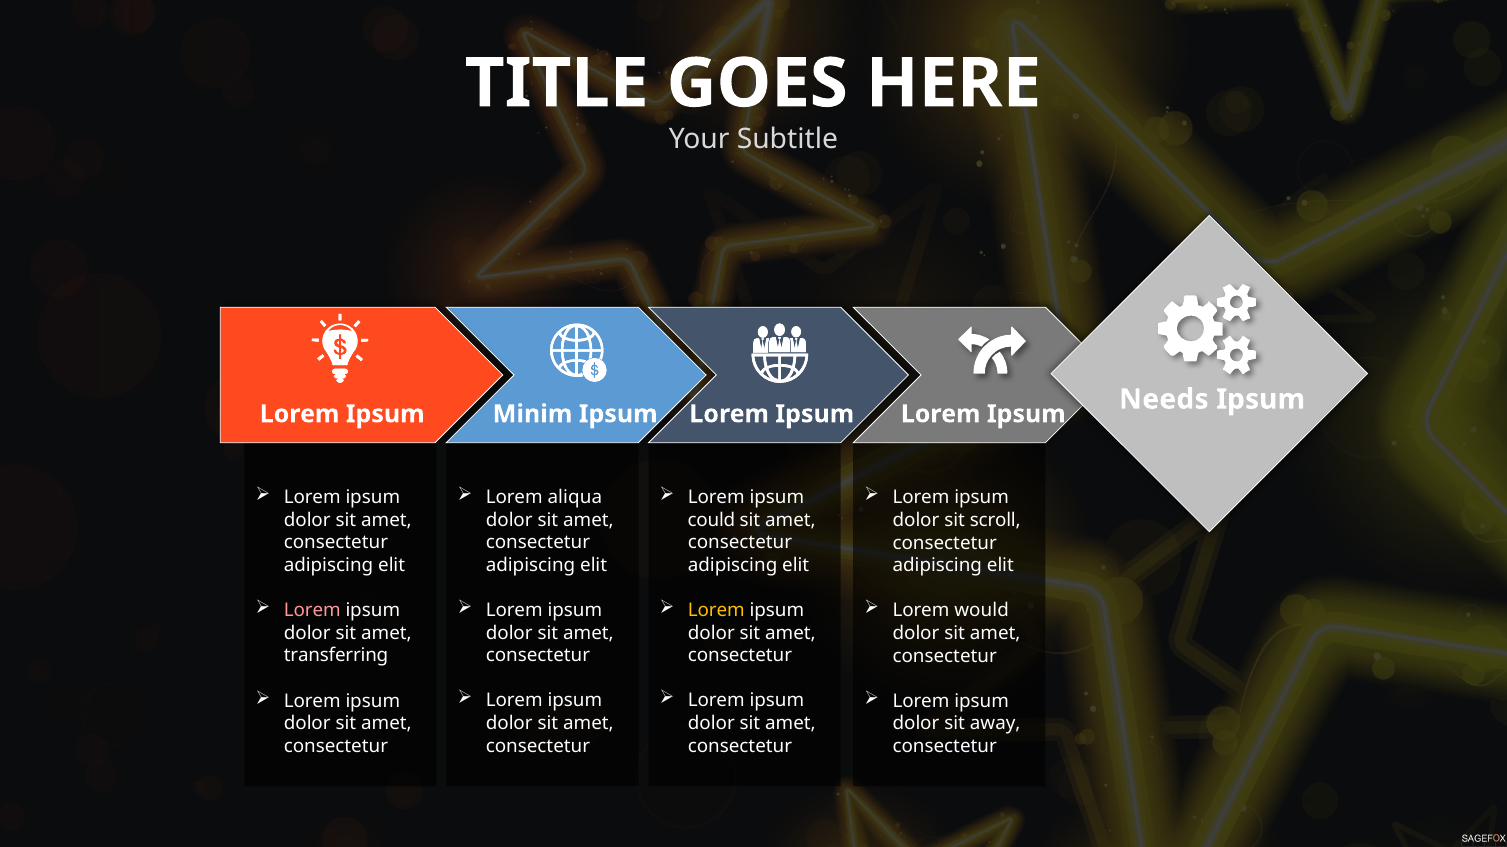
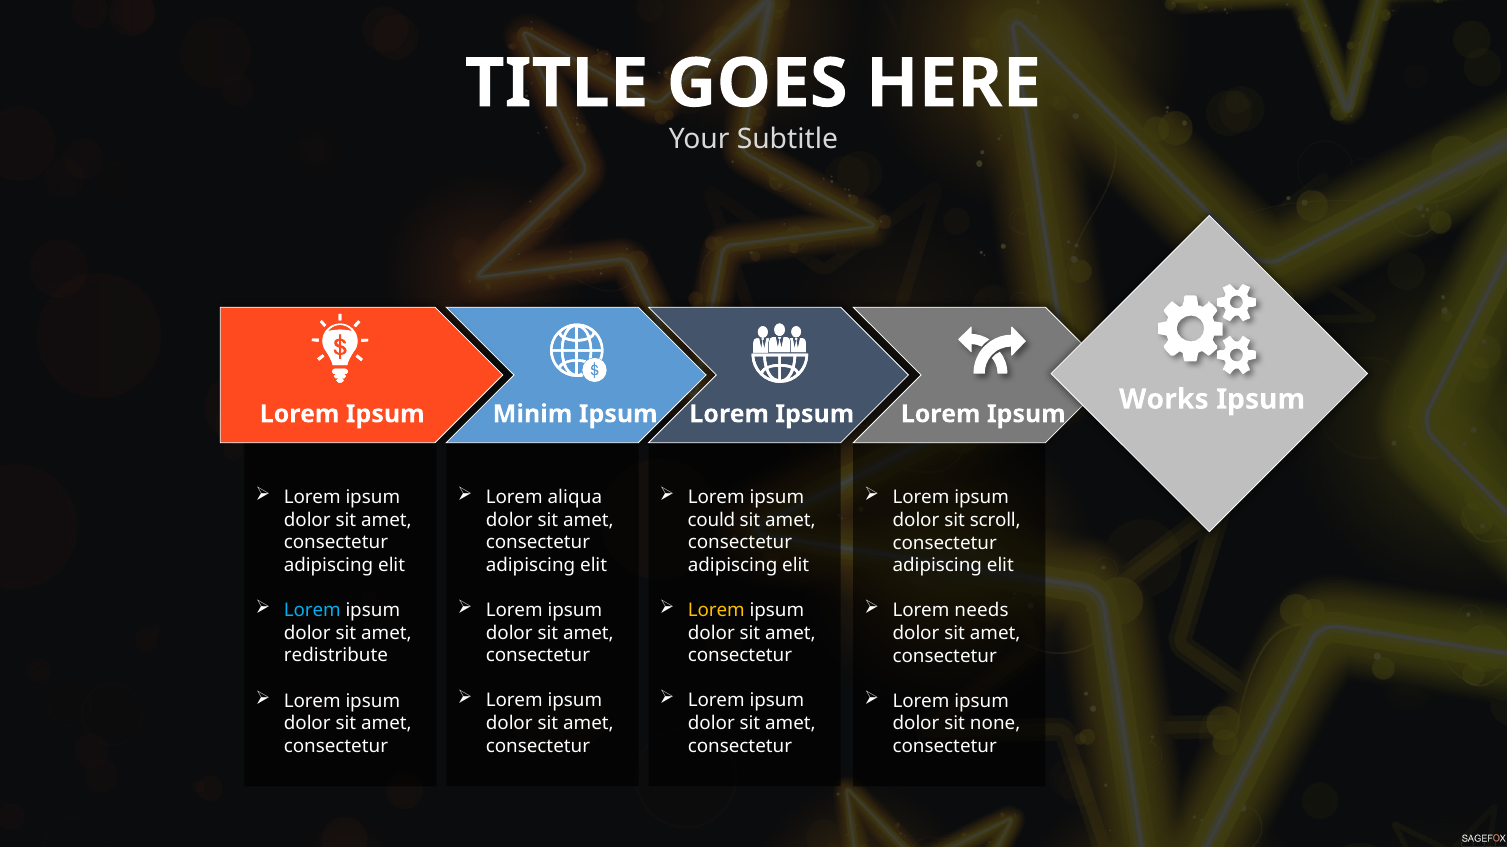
Needs: Needs -> Works
Lorem at (312, 611) colour: pink -> light blue
would: would -> needs
transferring: transferring -> redistribute
away: away -> none
